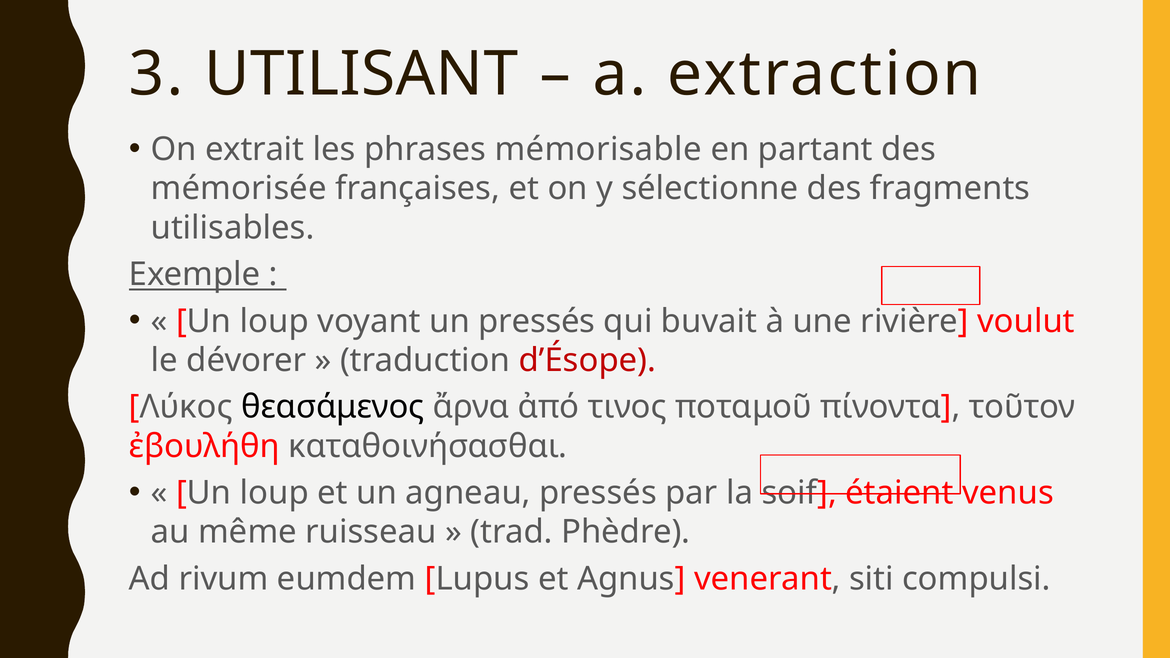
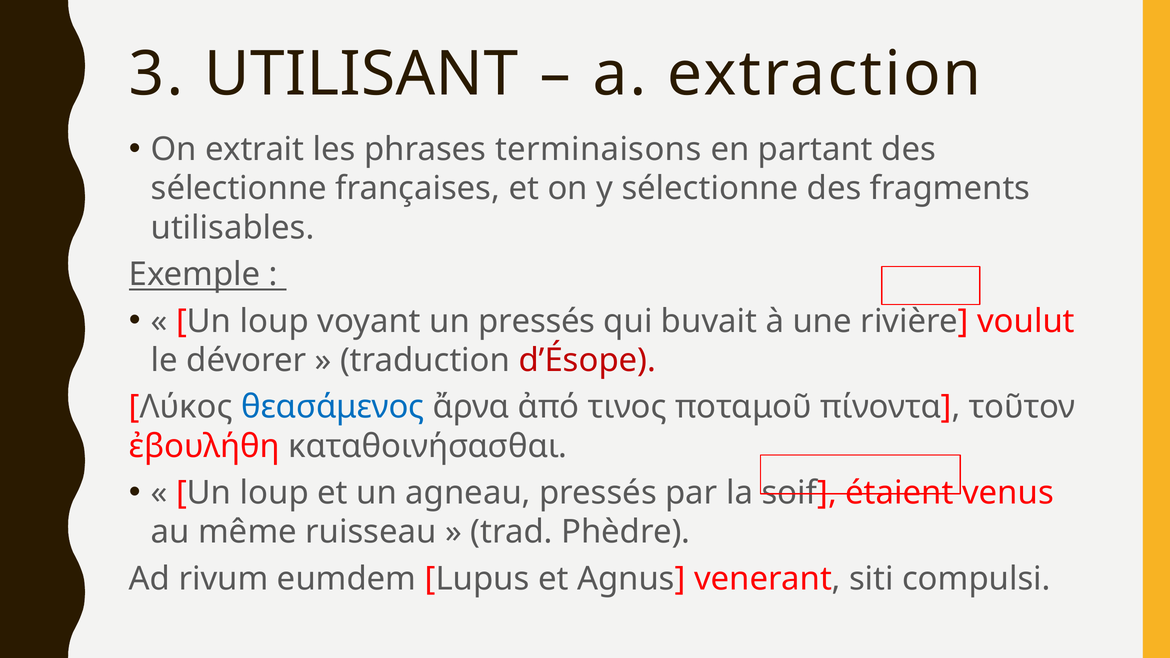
mémorisable: mémorisable -> terminaisons
mémorisée at (239, 189): mémorisée -> sélectionne
θεασάμενος colour: black -> blue
